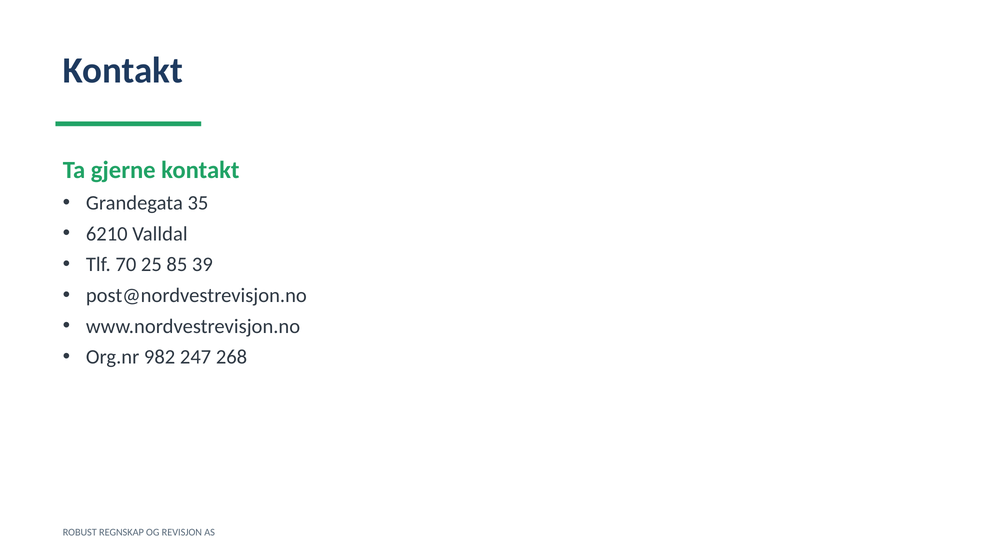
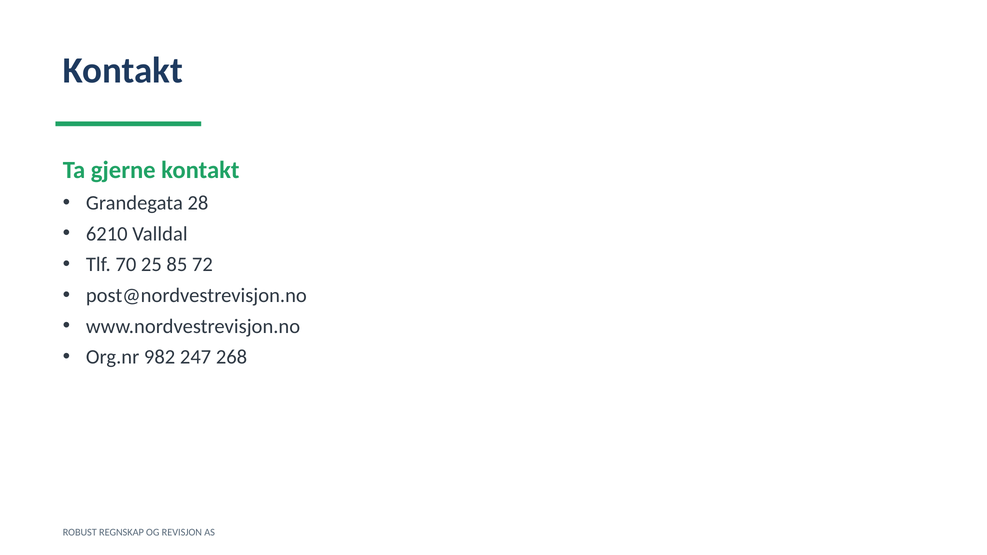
35: 35 -> 28
39: 39 -> 72
